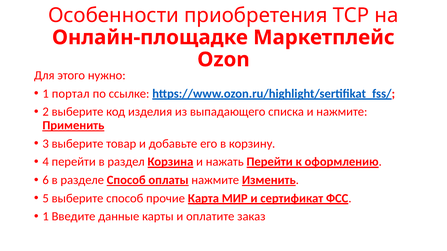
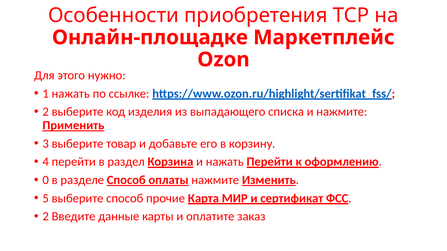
1 портал: портал -> нажать
6: 6 -> 0
1 at (46, 217): 1 -> 2
